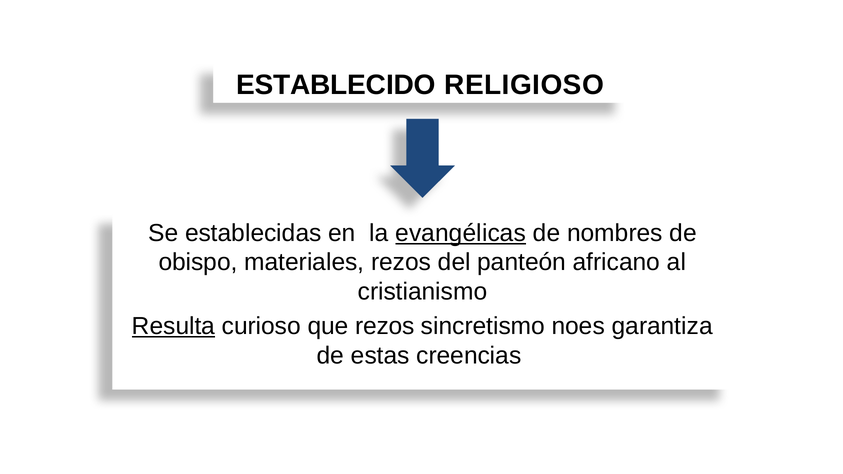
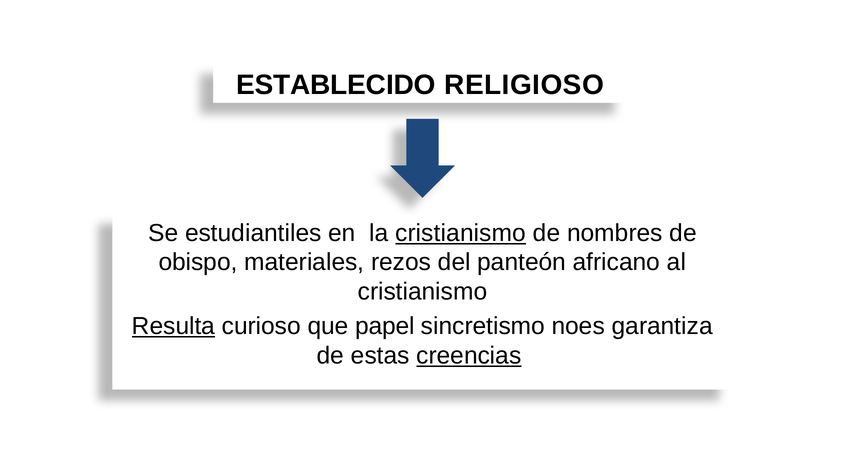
establecidas: establecidas -> estudiantiles
la evangélicas: evangélicas -> cristianismo
que rezos: rezos -> papel
creencias underline: none -> present
